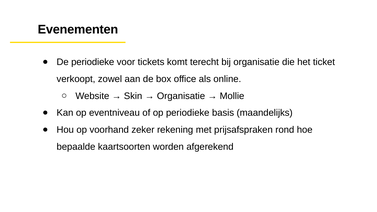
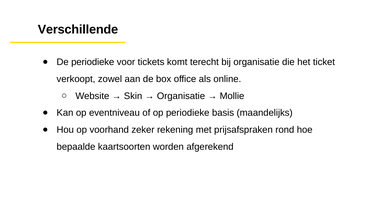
Evenementen: Evenementen -> Verschillende
